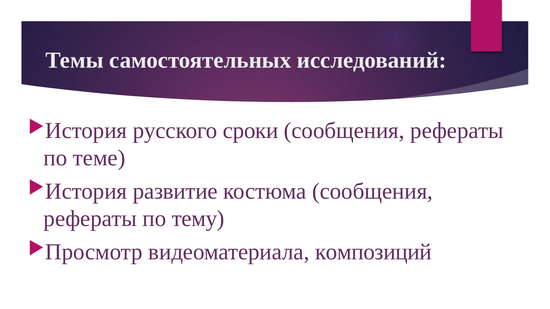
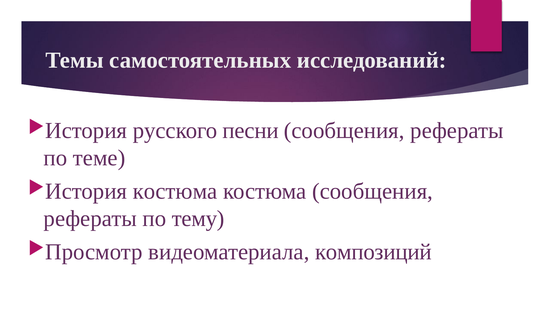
сроки: сроки -> песни
развитие at (175, 191): развитие -> костюма
